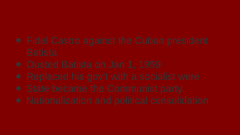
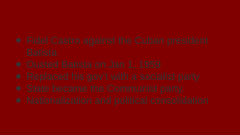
socialist were: were -> party
